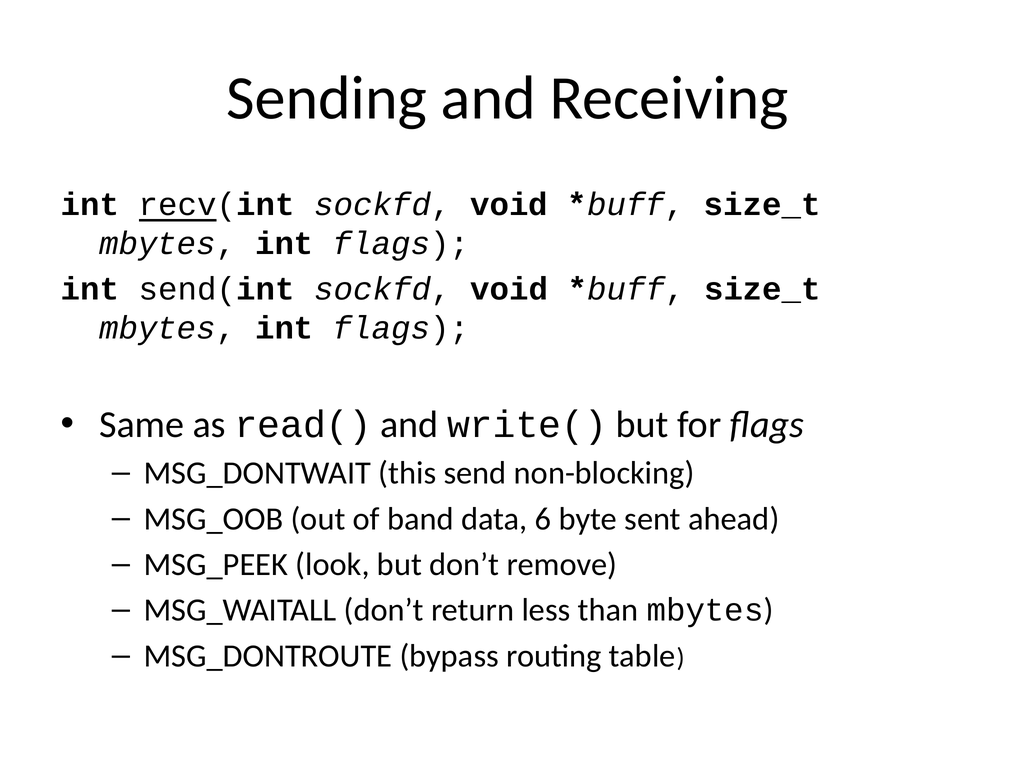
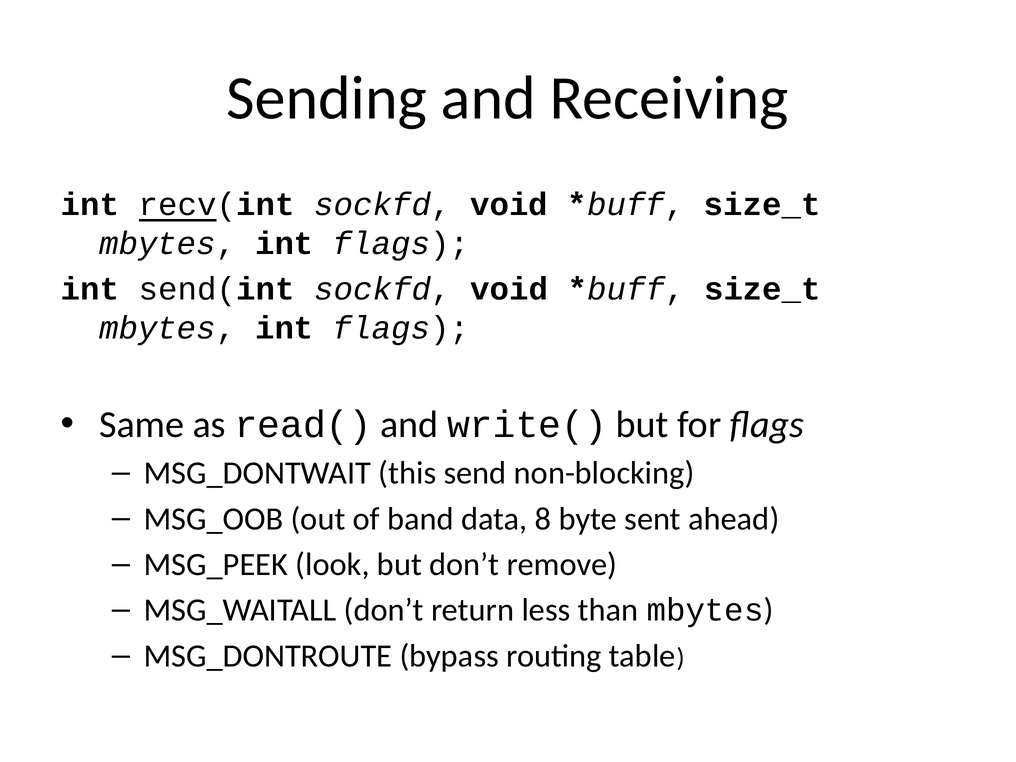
6: 6 -> 8
